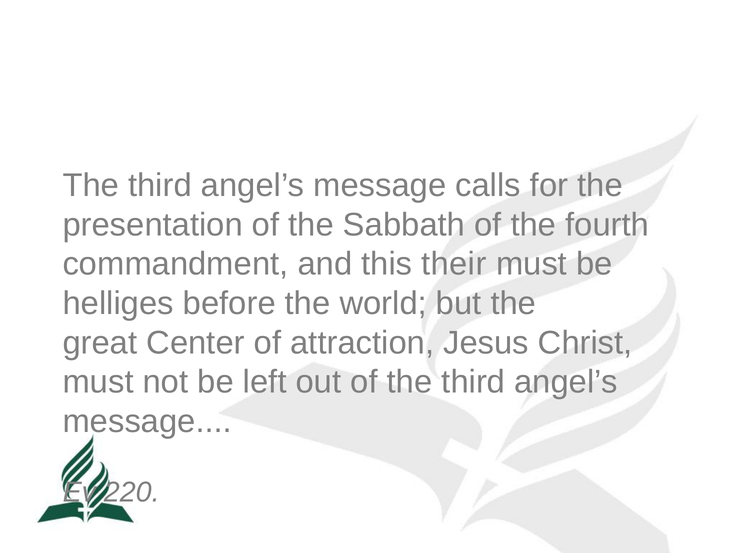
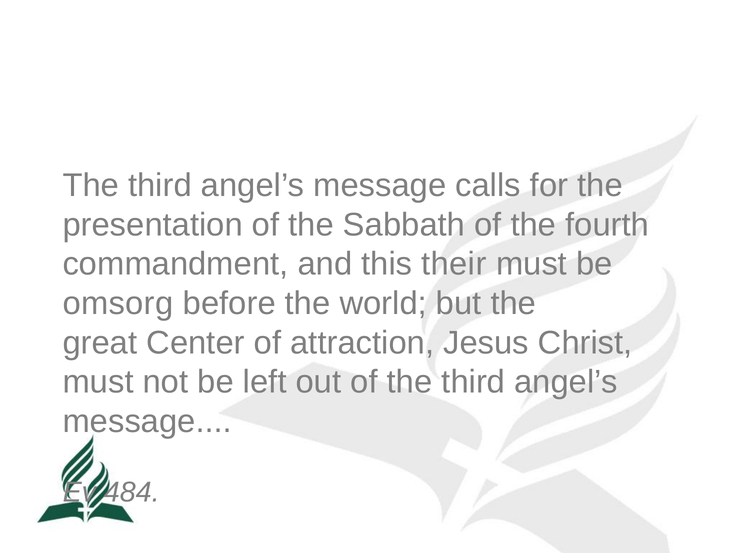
helliges: helliges -> omsorg
220: 220 -> 484
